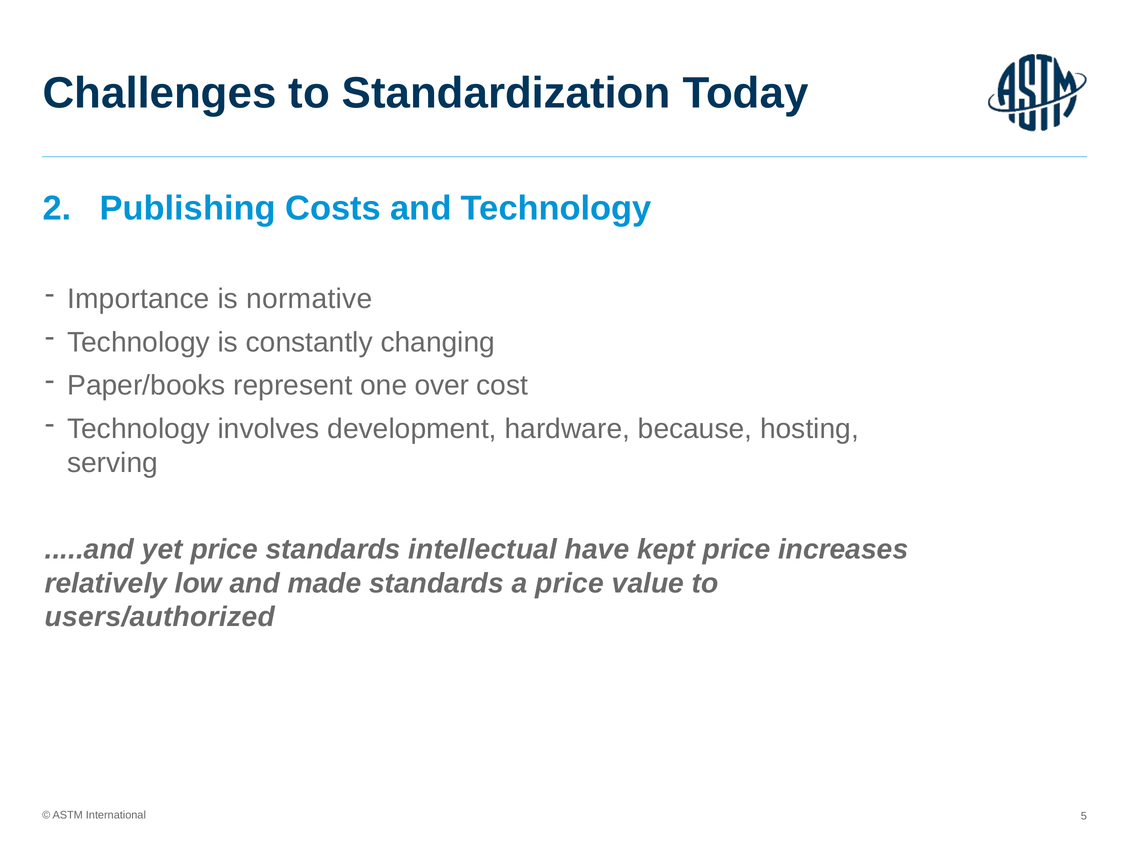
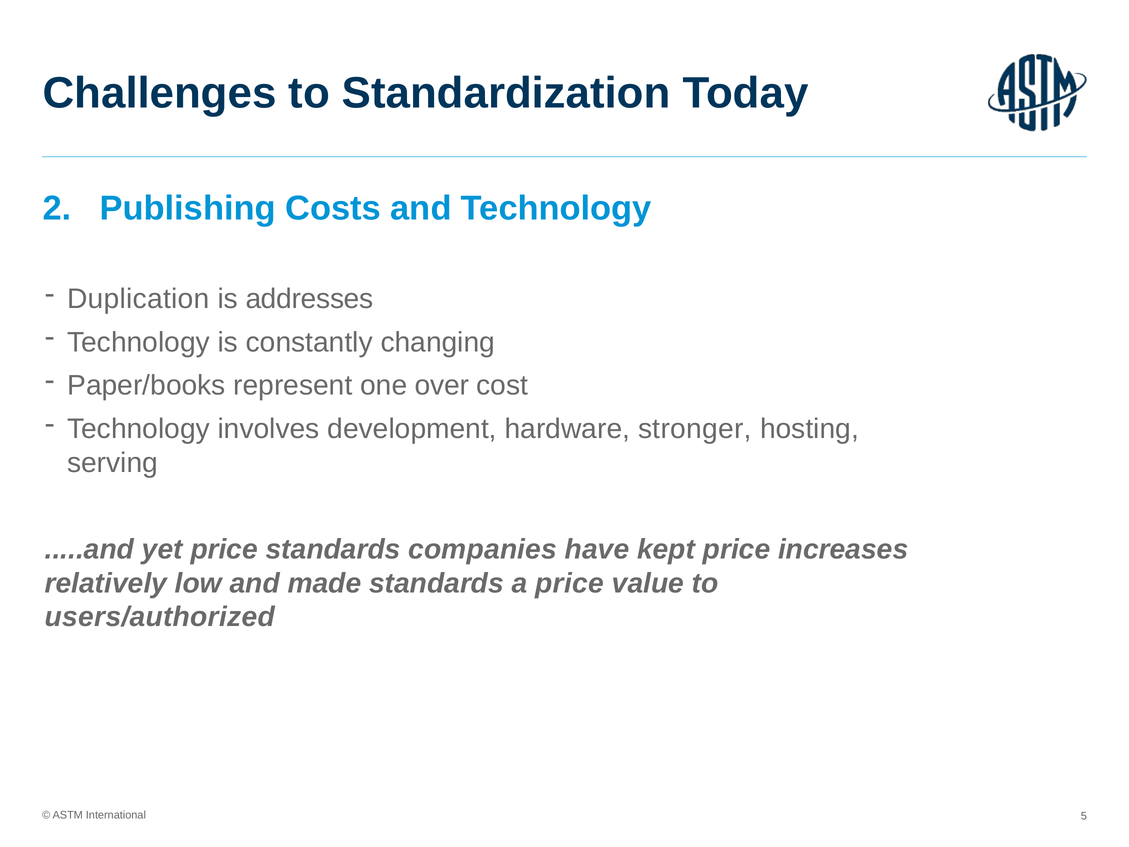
Importance: Importance -> Duplication
normative: normative -> addresses
because: because -> stronger
intellectual: intellectual -> companies
